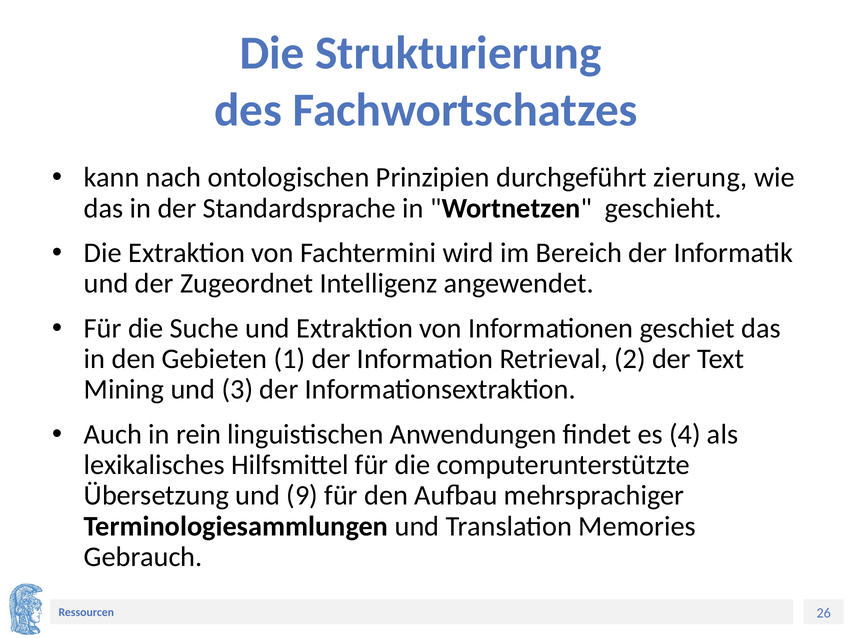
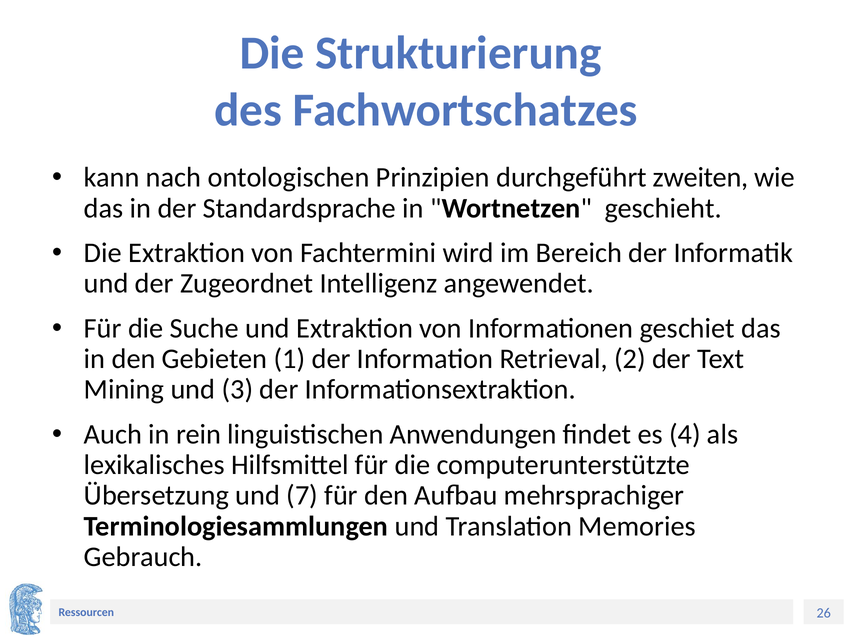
zierung: zierung -> zweiten
9: 9 -> 7
